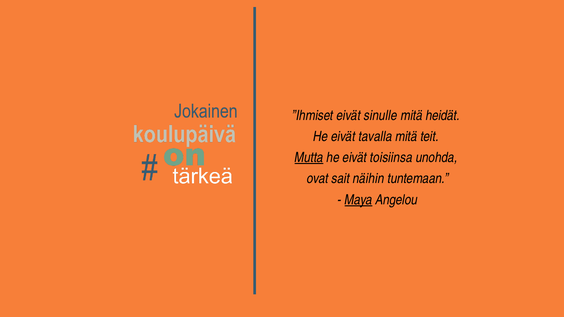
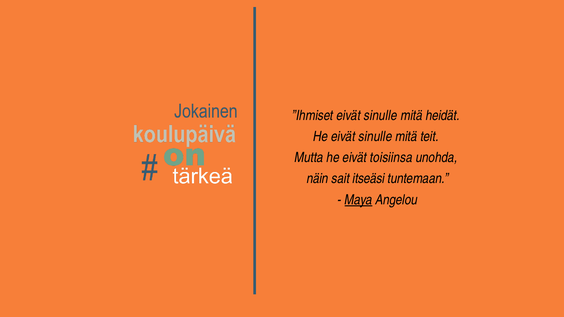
He eivät tavalla: tavalla -> sinulle
Mutta underline: present -> none
ovat: ovat -> näin
näihin: näihin -> itseäsi
